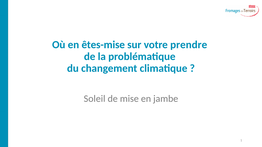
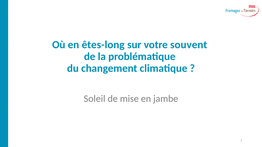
êtes-mise: êtes-mise -> êtes-long
prendre: prendre -> souvent
